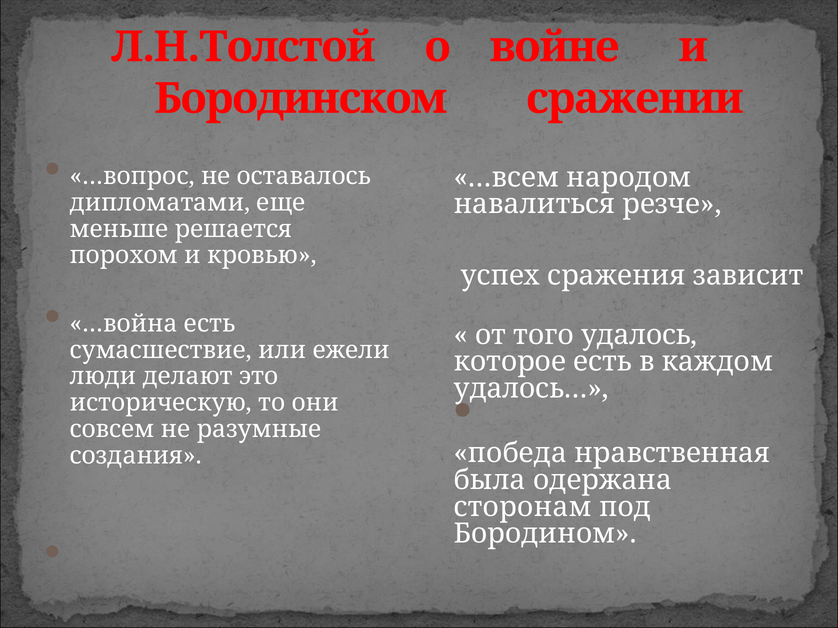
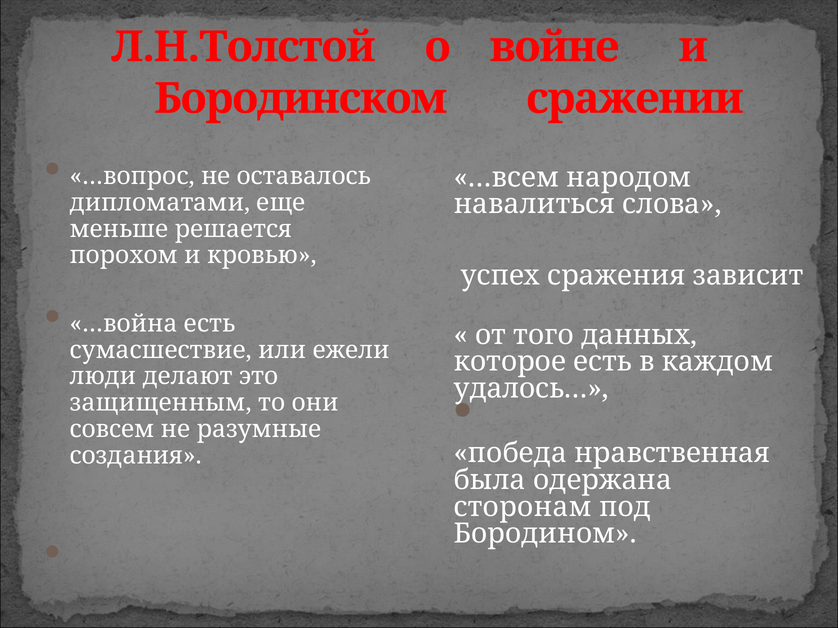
резче: резче -> слова
удалось: удалось -> данных
историческую: историческую -> защищенным
